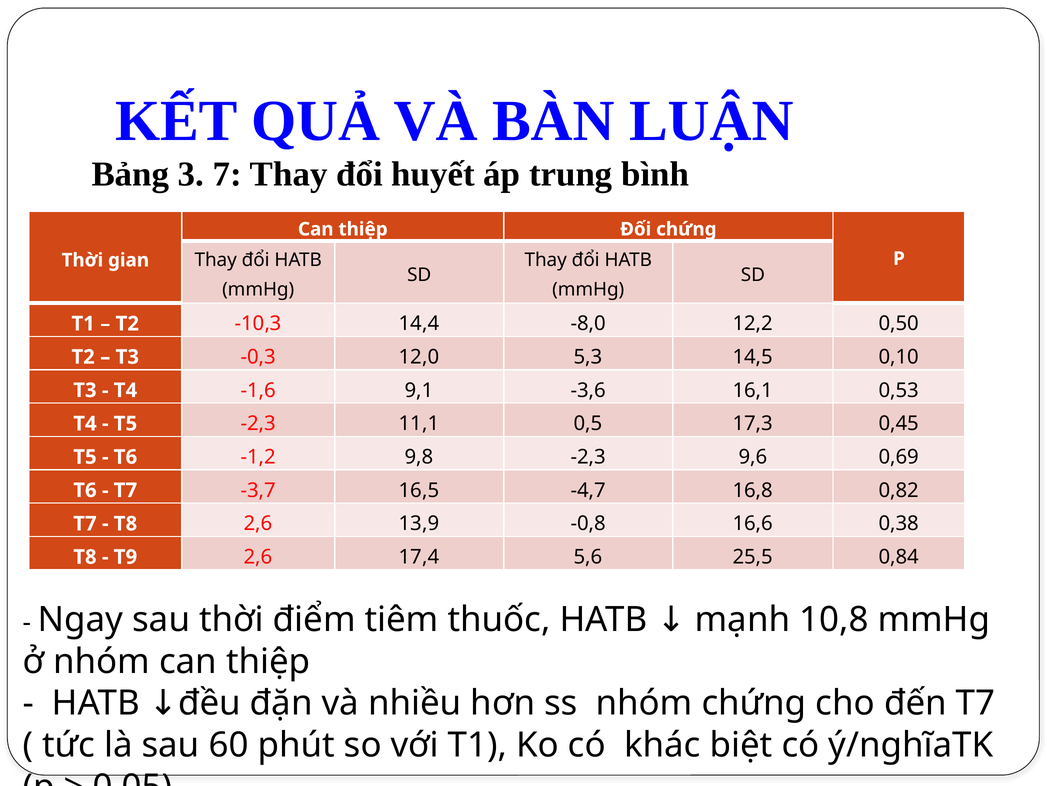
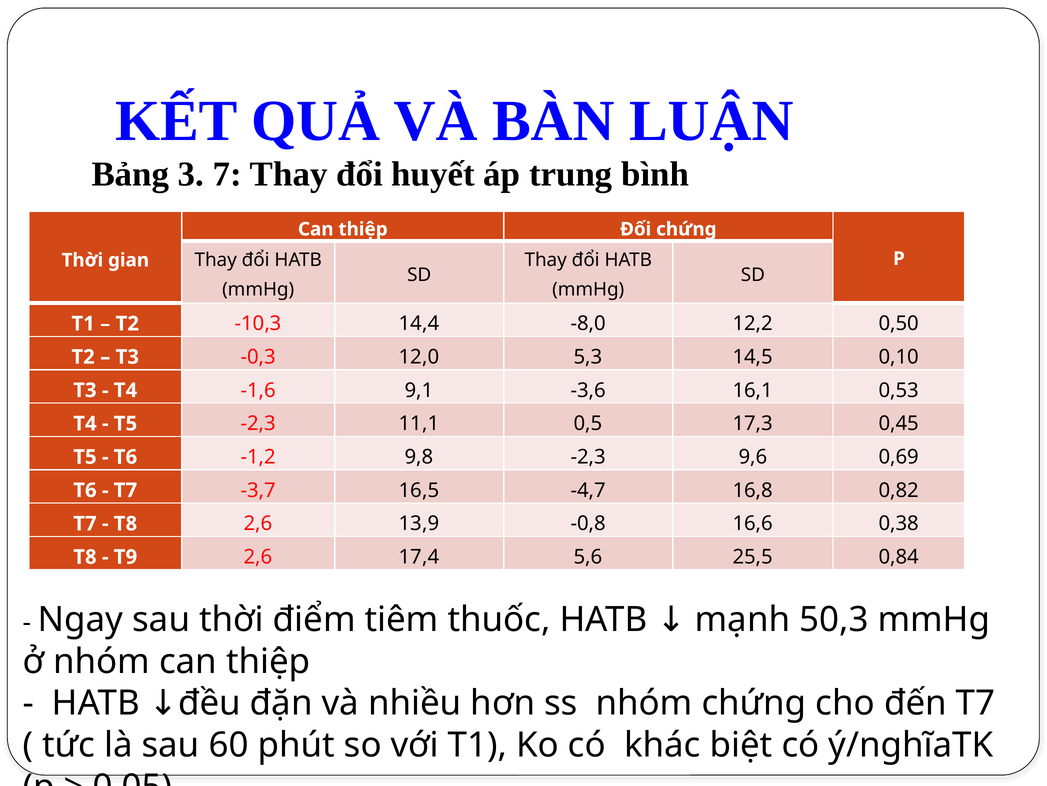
10,8: 10,8 -> 50,3
